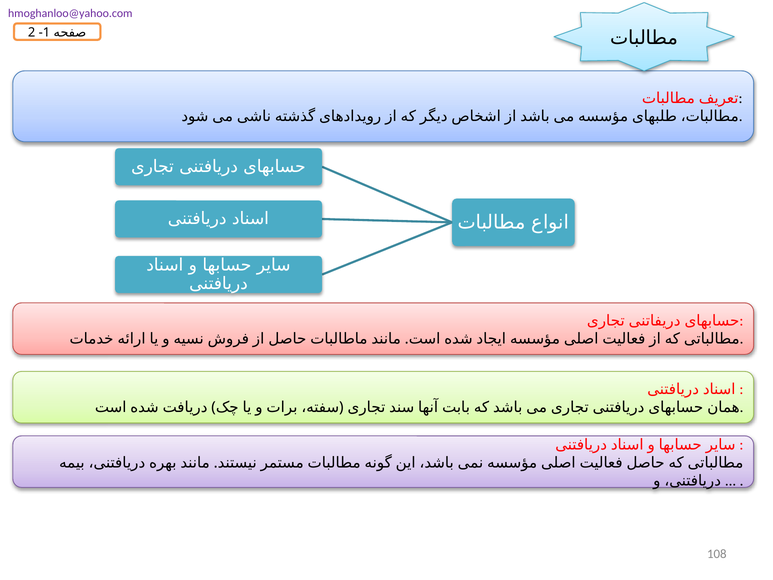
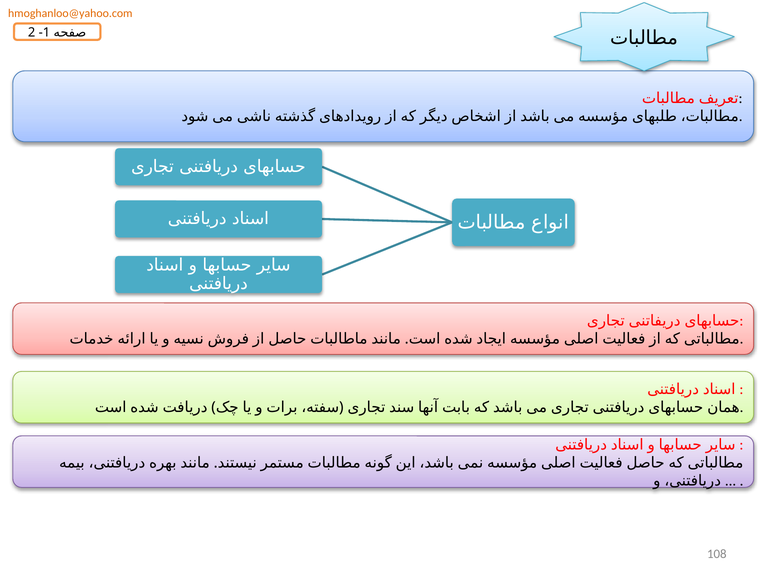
hmoghanloo@yahoo.com colour: purple -> orange
